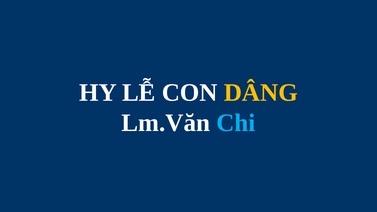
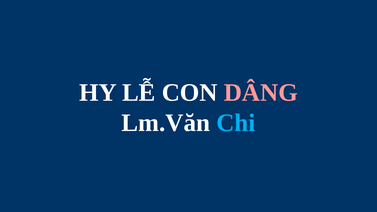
DÂNG colour: yellow -> pink
